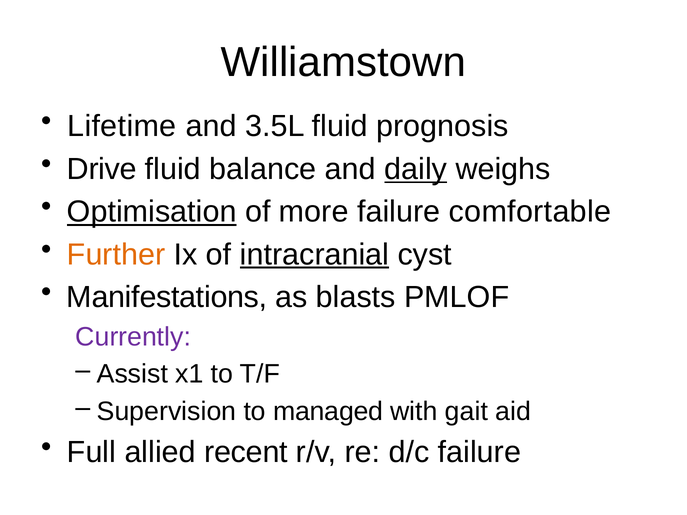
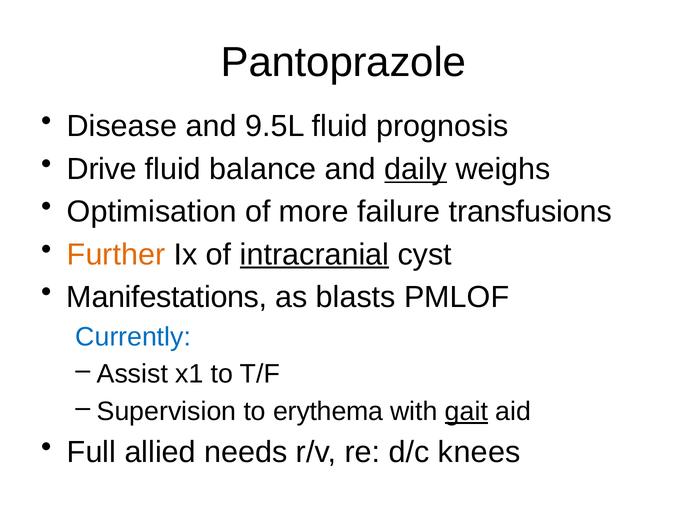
Williamstown: Williamstown -> Pantoprazole
Lifetime: Lifetime -> Disease
3.5L: 3.5L -> 9.5L
Optimisation underline: present -> none
comfortable: comfortable -> transfusions
Currently colour: purple -> blue
managed: managed -> erythema
gait underline: none -> present
recent: recent -> needs
d/c failure: failure -> knees
